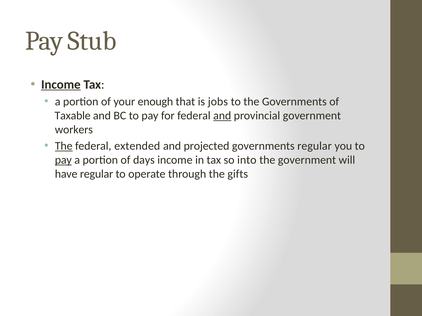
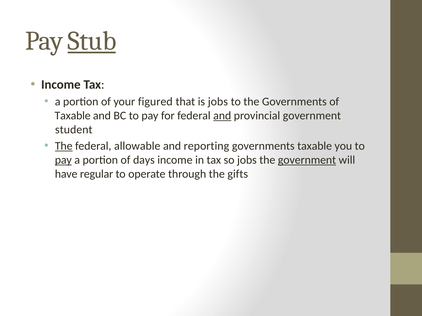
Stub underline: none -> present
Income at (61, 85) underline: present -> none
enough: enough -> figured
workers: workers -> student
extended: extended -> allowable
projected: projected -> reporting
governments regular: regular -> taxable
so into: into -> jobs
government at (307, 160) underline: none -> present
